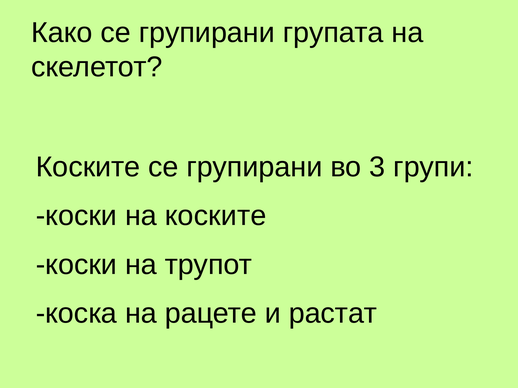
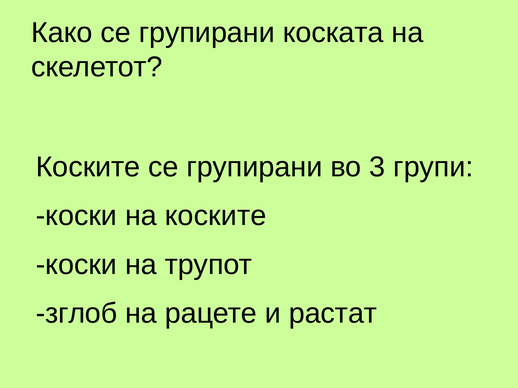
групата: групата -> коската
коска: коска -> зглоб
